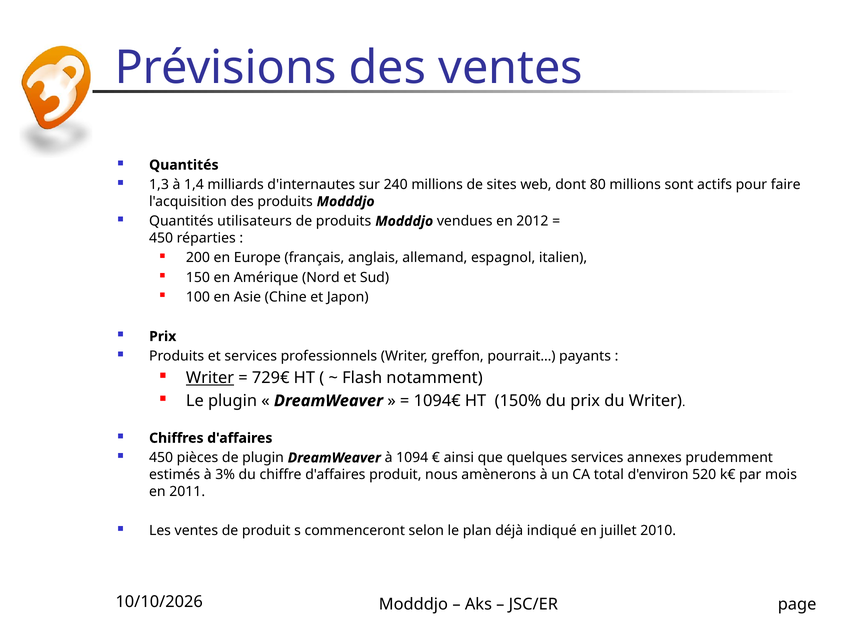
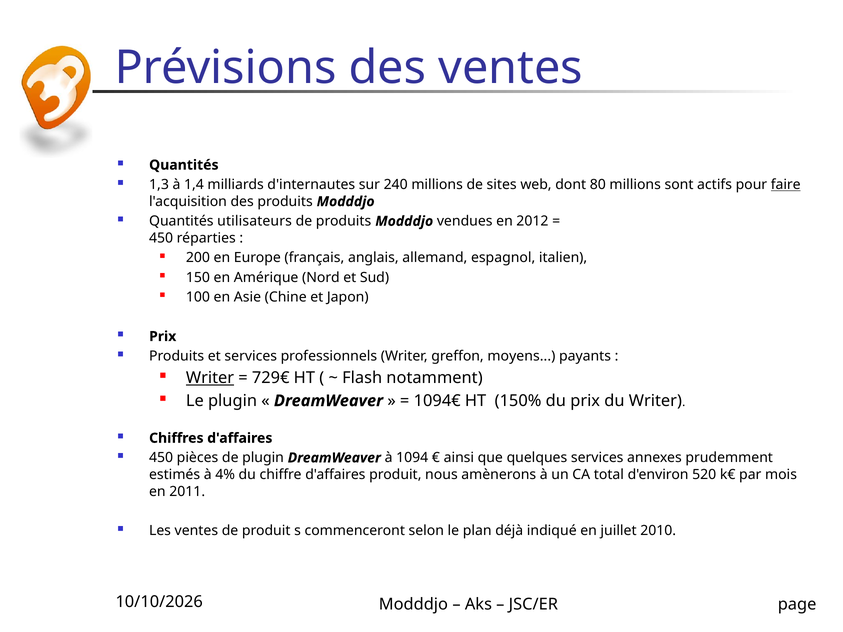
faire underline: none -> present
pourrait: pourrait -> moyens
3%: 3% -> 4%
